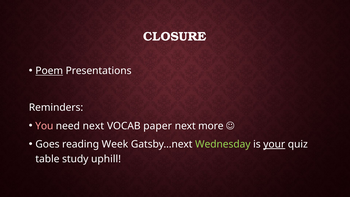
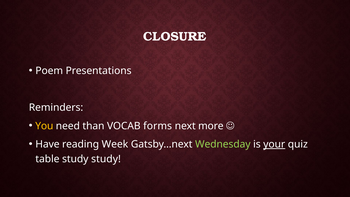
Poem underline: present -> none
You colour: pink -> yellow
need next: next -> than
paper: paper -> forms
Goes: Goes -> Have
study uphill: uphill -> study
